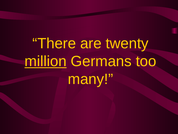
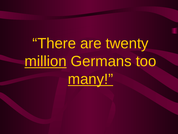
many underline: none -> present
